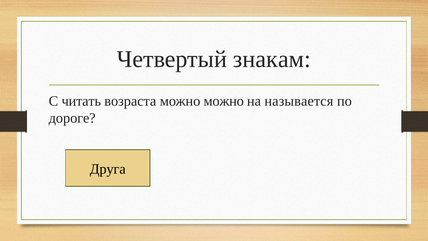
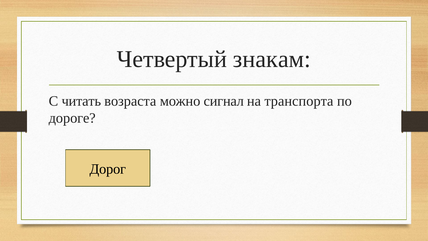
можно можно: можно -> сигнал
называется: называется -> транспорта
Друга: Друга -> Дорог
